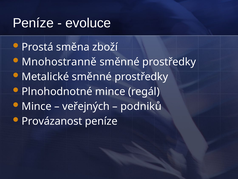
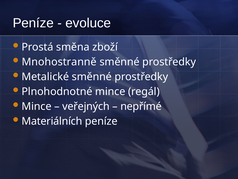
podniků: podniků -> nepřímé
Provázanost: Provázanost -> Materiálních
